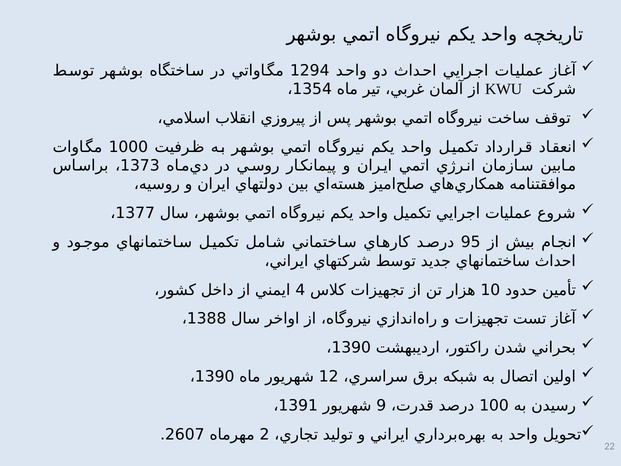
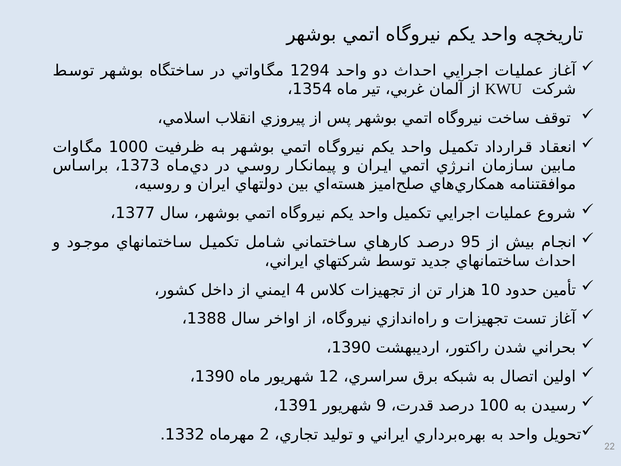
2607: 2607 -> 1332
